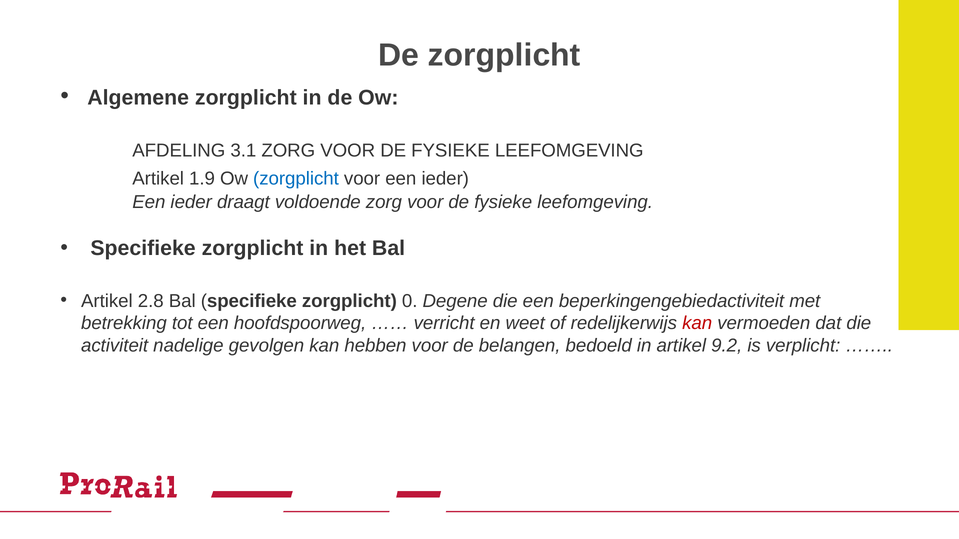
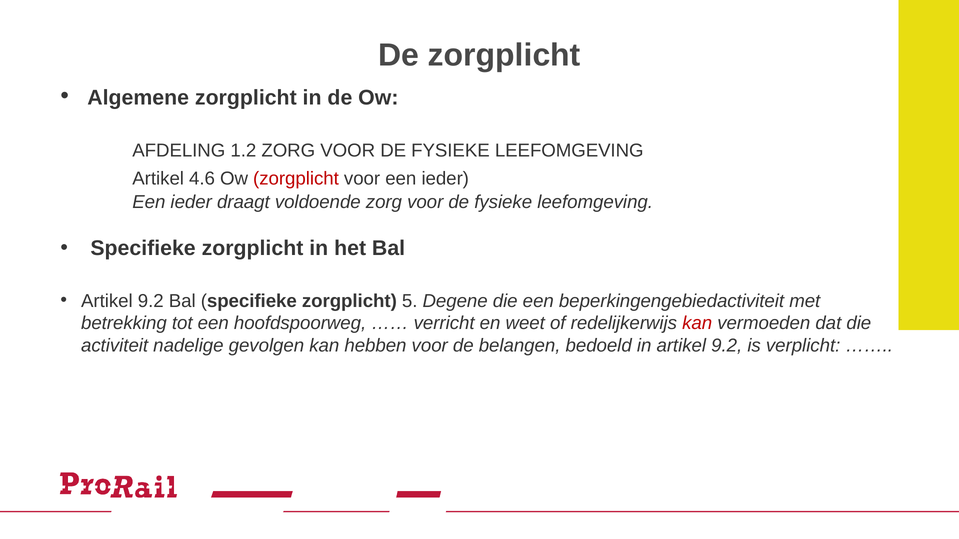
3.1: 3.1 -> 1.2
1.9: 1.9 -> 4.6
zorgplicht at (296, 179) colour: blue -> red
2.8 at (151, 301): 2.8 -> 9.2
0: 0 -> 5
